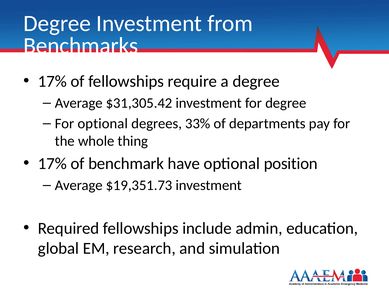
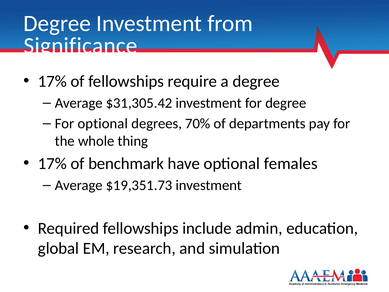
Benchmarks: Benchmarks -> Significance
33%: 33% -> 70%
position: position -> females
